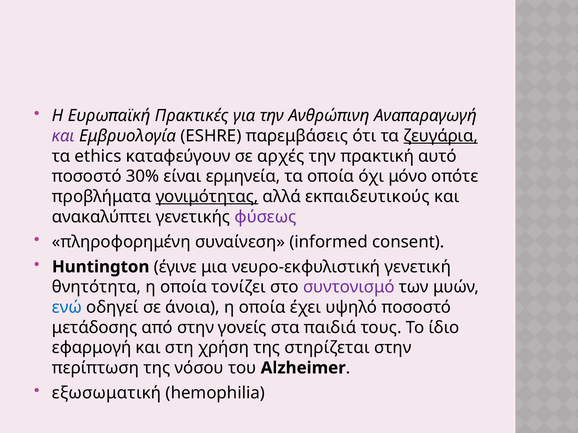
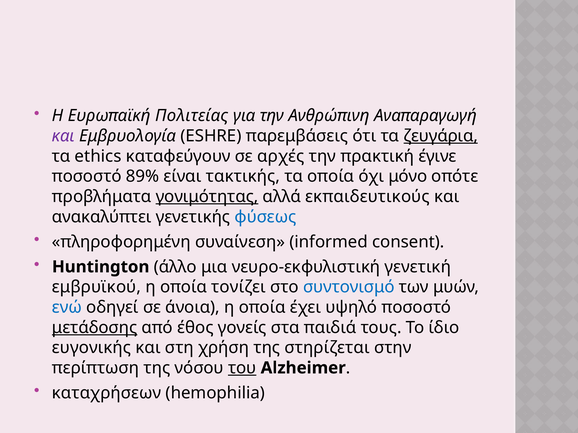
Πρακτικές: Πρακτικές -> Πολιτείας
αυτό: αυτό -> έγινε
30%: 30% -> 89%
ερμηνεία: ερμηνεία -> τακτικής
φύσεως colour: purple -> blue
έγινε: έγινε -> άλλο
θνητότητα: θνητότητα -> εμβρυϊκού
συντονισμό colour: purple -> blue
μετάδοσης underline: none -> present
από στην: στην -> έθος
εφαρμογή: εφαρμογή -> ευγονικής
του underline: none -> present
εξωσωματική: εξωσωματική -> καταχρήσεων
